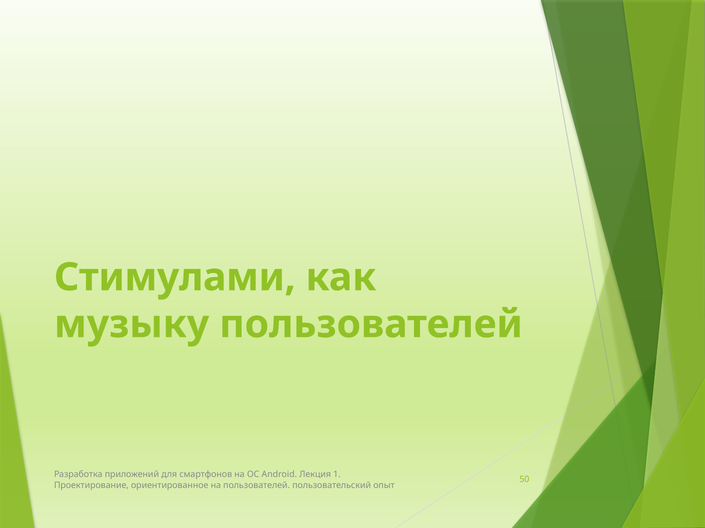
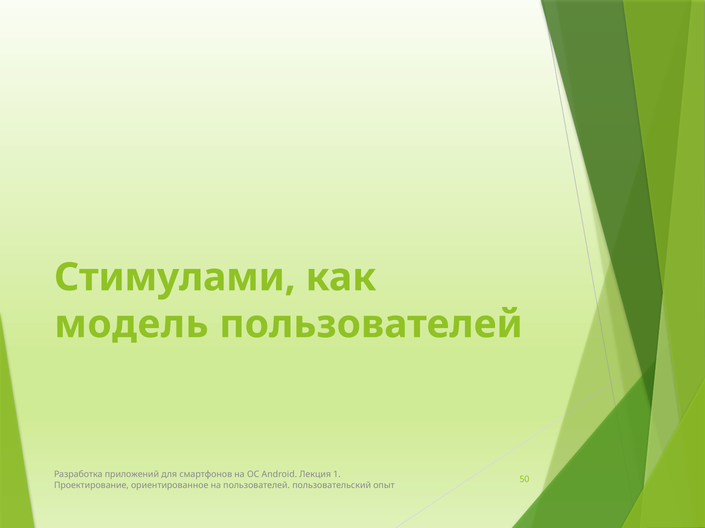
музыку: музыку -> модель
